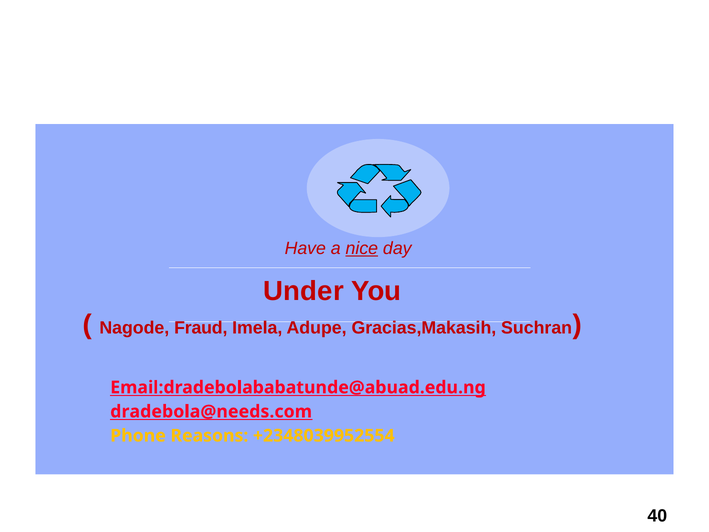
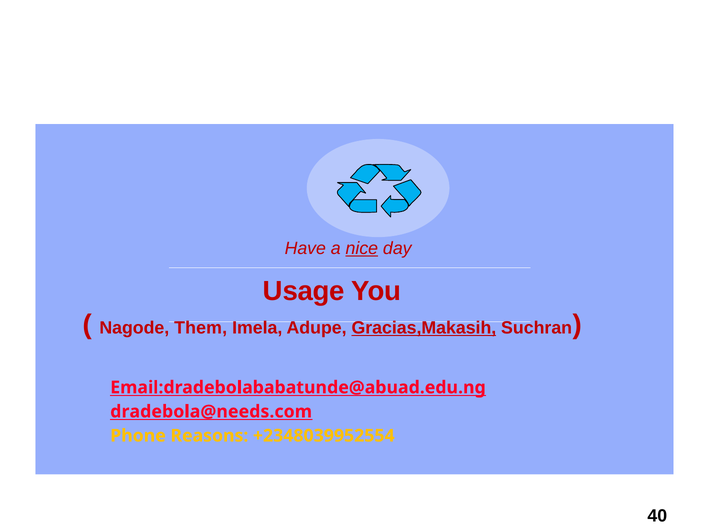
Under: Under -> Usage
Fraud: Fraud -> Them
Gracias,Makasih underline: none -> present
